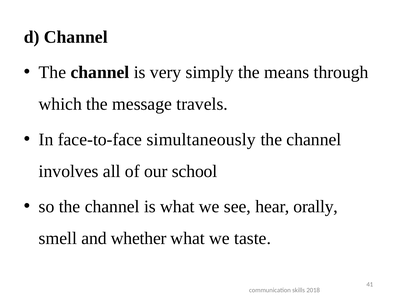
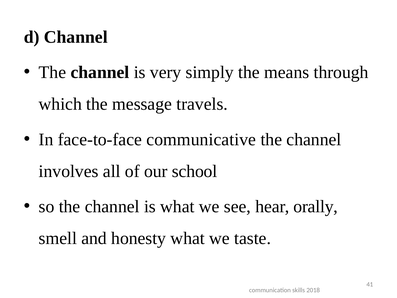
simultaneously: simultaneously -> communicative
whether: whether -> honesty
